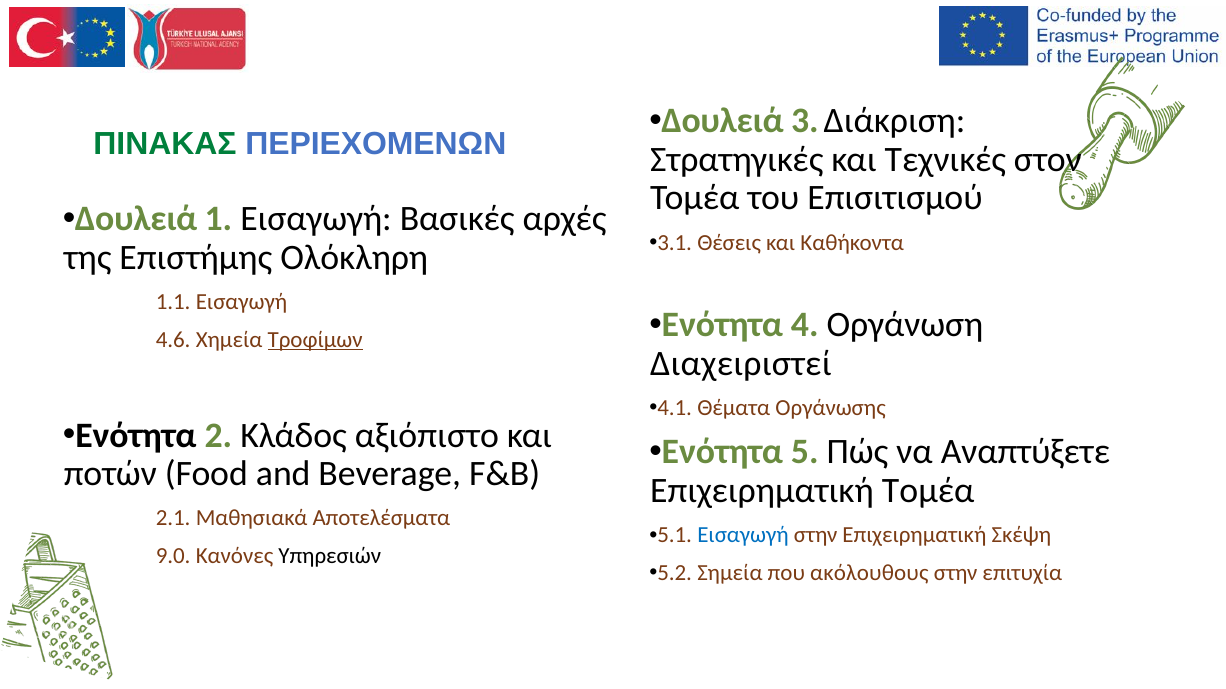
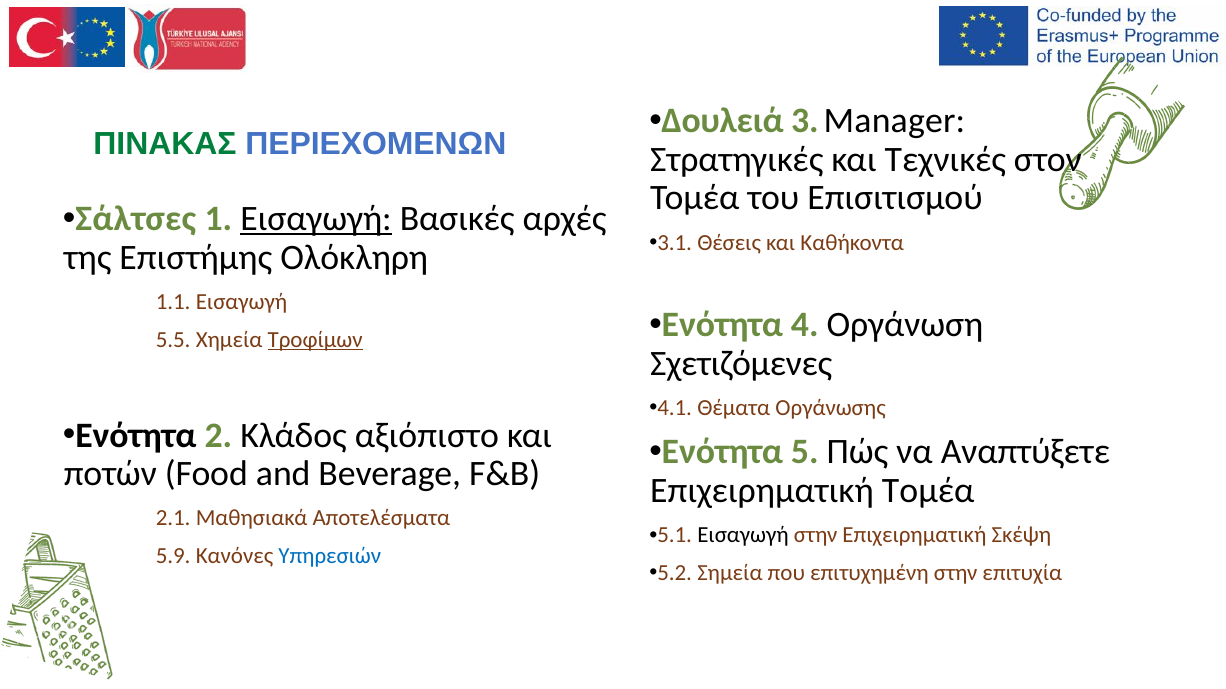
Διάκριση: Διάκριση -> Manager
Δουλειά at (136, 219): Δουλειά -> Σάλτσες
Εισαγωγή at (316, 219) underline: none -> present
4.6: 4.6 -> 5.5
Διαχειριστεί: Διαχειριστεί -> Σχετιζόμενες
Εισαγωγή at (743, 536) colour: blue -> black
9.0: 9.0 -> 5.9
Υπηρεσιών colour: black -> blue
ακόλουθους: ακόλουθους -> επιτυχημένη
